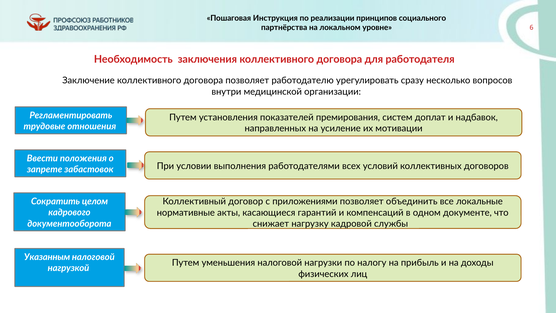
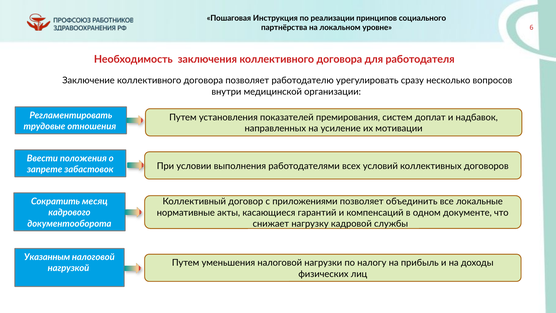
целом: целом -> месяц
